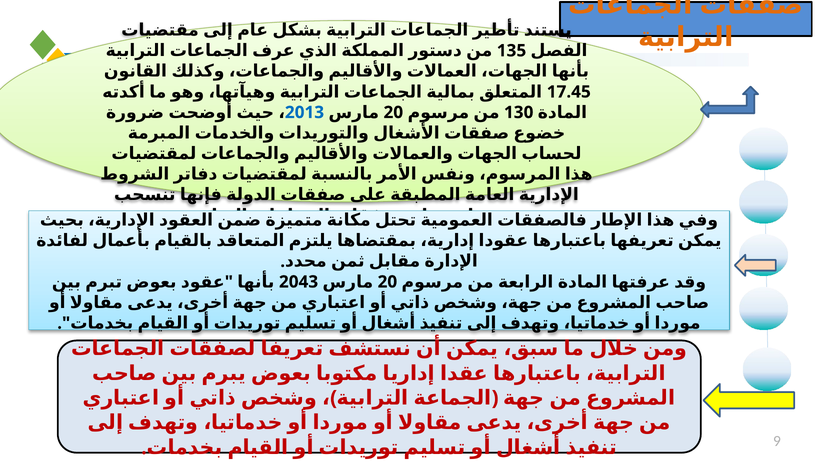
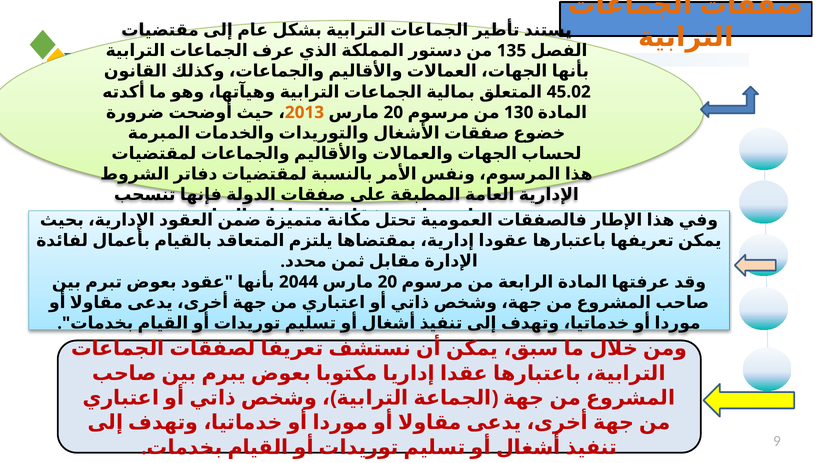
17.45: 17.45 -> 45.02
2013 colour: blue -> orange
2043: 2043 -> 2044
